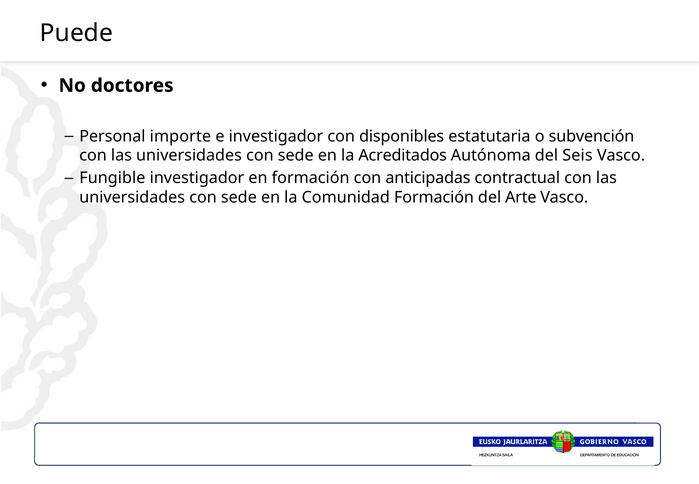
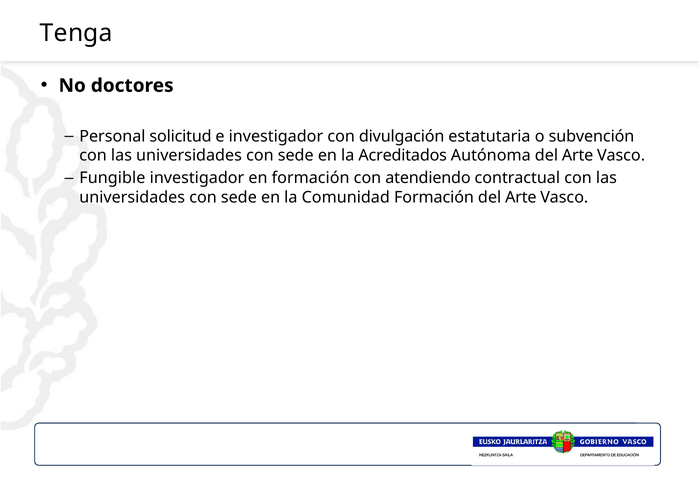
Puede: Puede -> Tenga
importe: importe -> solicitud
disponibles: disponibles -> divulgación
Autónoma del Seis: Seis -> Arte
anticipadas: anticipadas -> atendiendo
